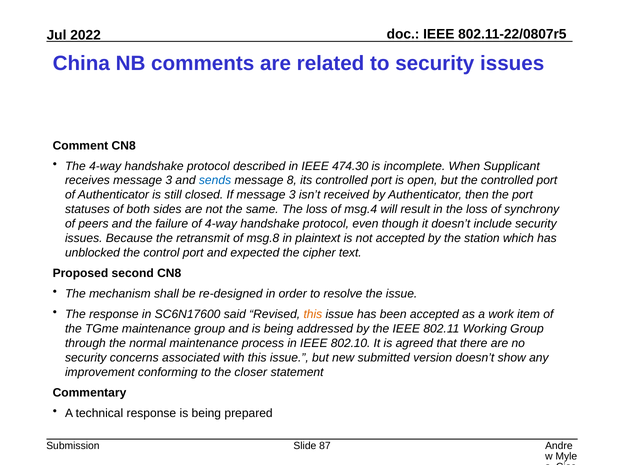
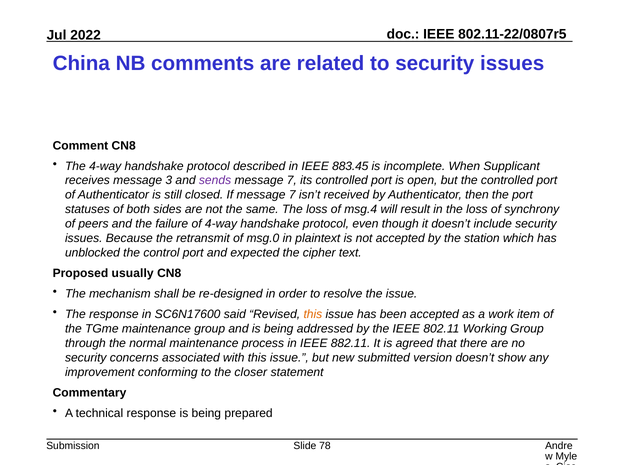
474.30: 474.30 -> 883.45
sends colour: blue -> purple
8 at (292, 180): 8 -> 7
If message 3: 3 -> 7
msg.8: msg.8 -> msg.0
second: second -> usually
802.10: 802.10 -> 882.11
87: 87 -> 78
